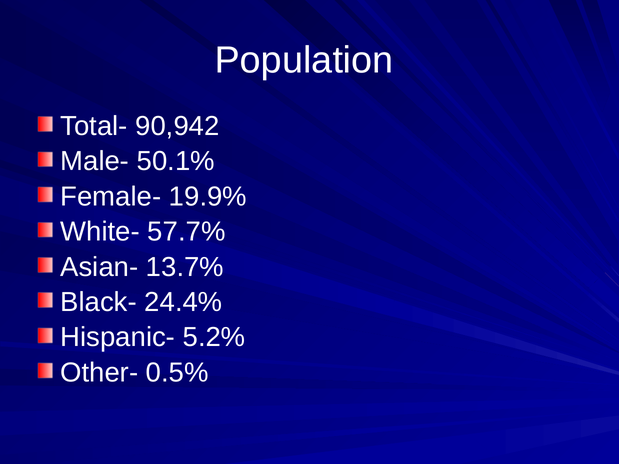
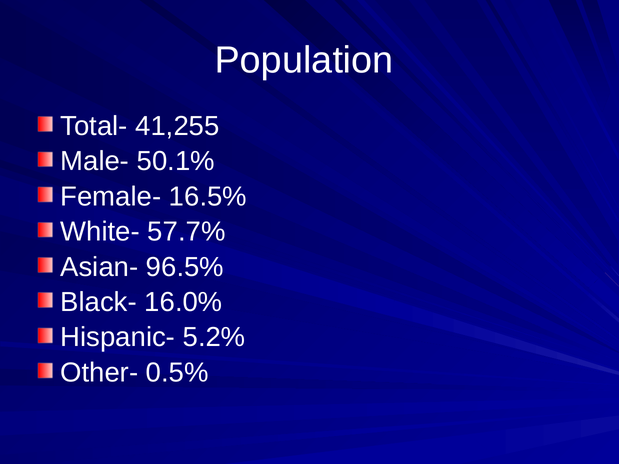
90,942: 90,942 -> 41,255
19.9%: 19.9% -> 16.5%
13.7%: 13.7% -> 96.5%
24.4%: 24.4% -> 16.0%
